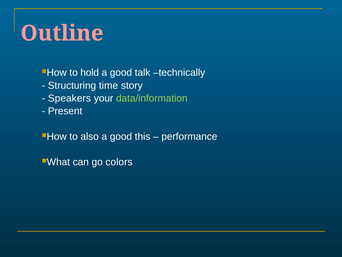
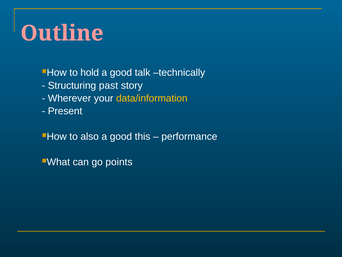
time: time -> past
Speakers: Speakers -> Wherever
data/information colour: light green -> yellow
colors: colors -> points
